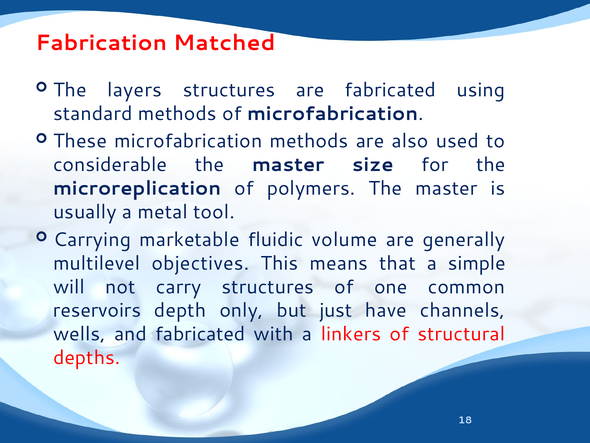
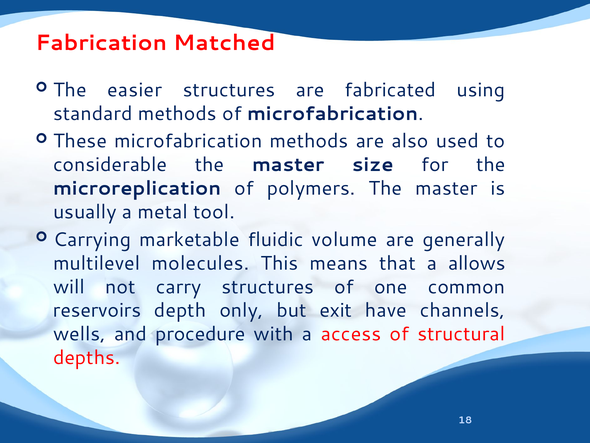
layers: layers -> easier
objectives: objectives -> molecules
simple: simple -> allows
just: just -> exit
and fabricated: fabricated -> procedure
linkers: linkers -> access
